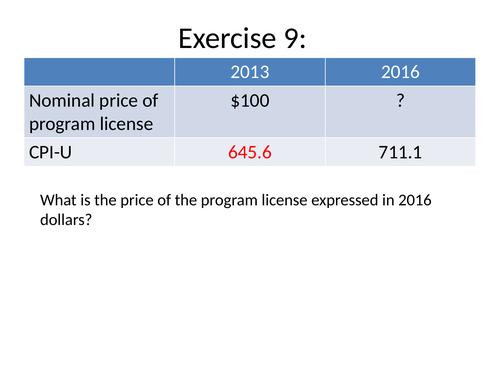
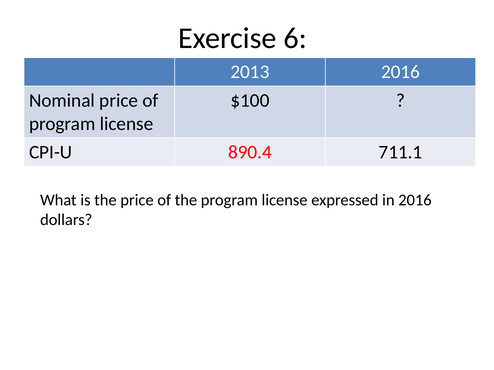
9: 9 -> 6
645.6: 645.6 -> 890.4
